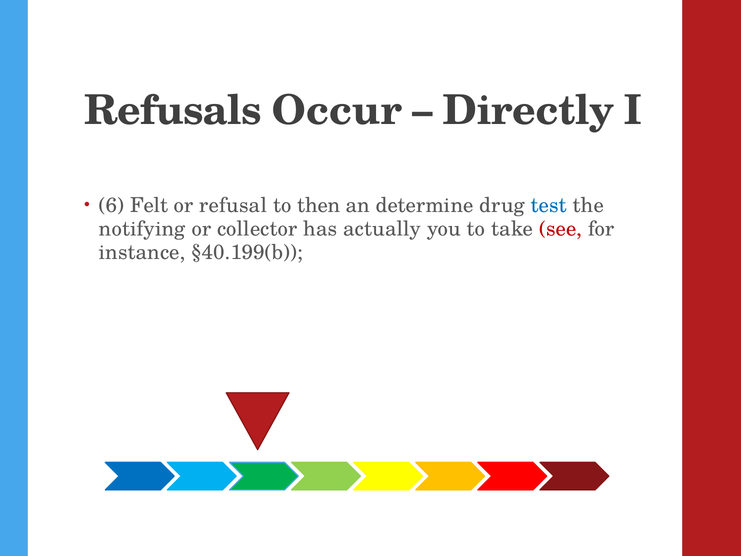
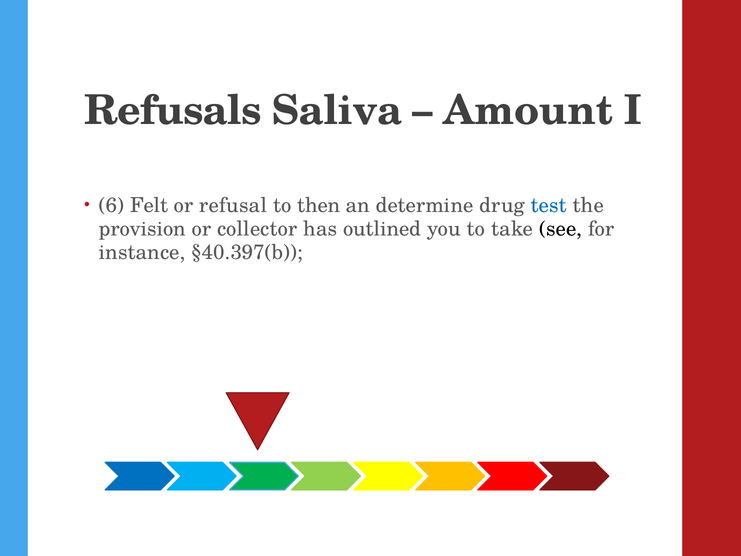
Occur: Occur -> Saliva
Directly: Directly -> Amount
notifying: notifying -> provision
actually: actually -> outlined
see colour: red -> black
§40.199(b: §40.199(b -> §40.397(b
